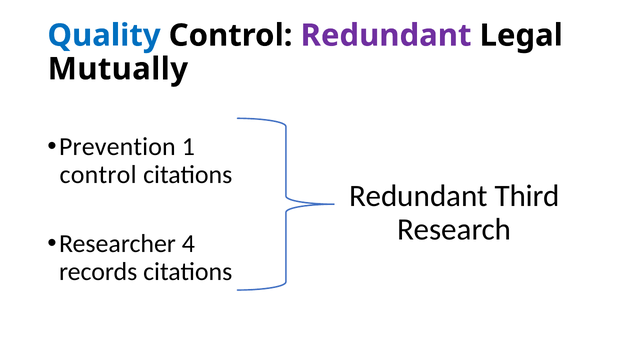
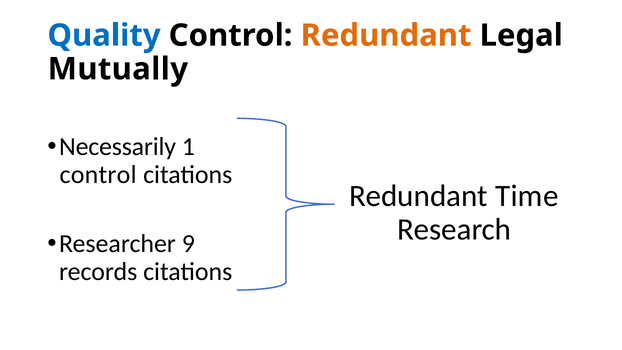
Redundant at (386, 35) colour: purple -> orange
Prevention: Prevention -> Necessarily
Third: Third -> Time
4: 4 -> 9
